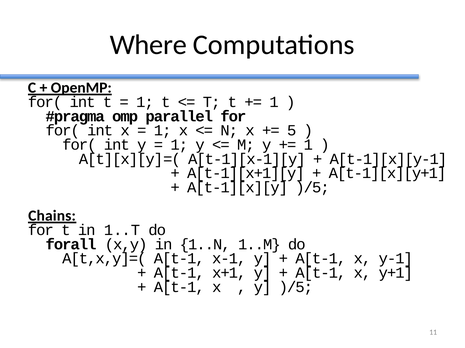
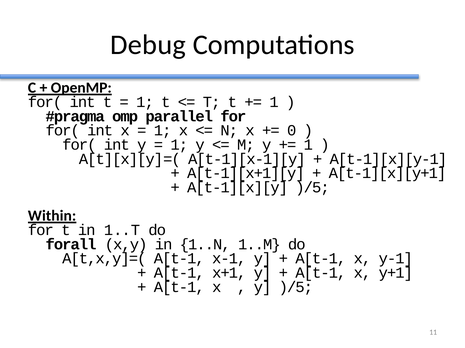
Where: Where -> Debug
5: 5 -> 0
Chains: Chains -> Within
